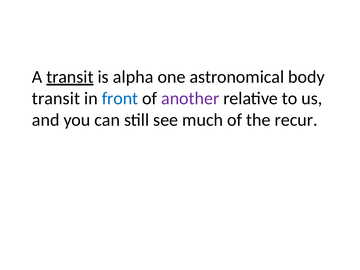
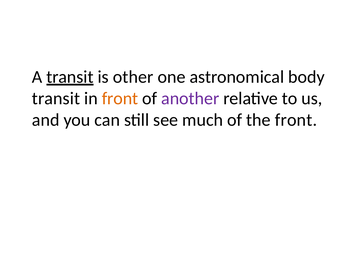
alpha: alpha -> other
front at (120, 98) colour: blue -> orange
the recur: recur -> front
